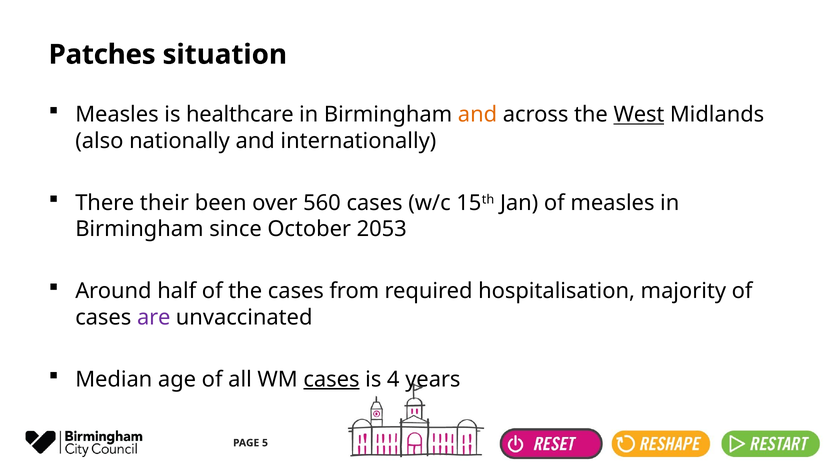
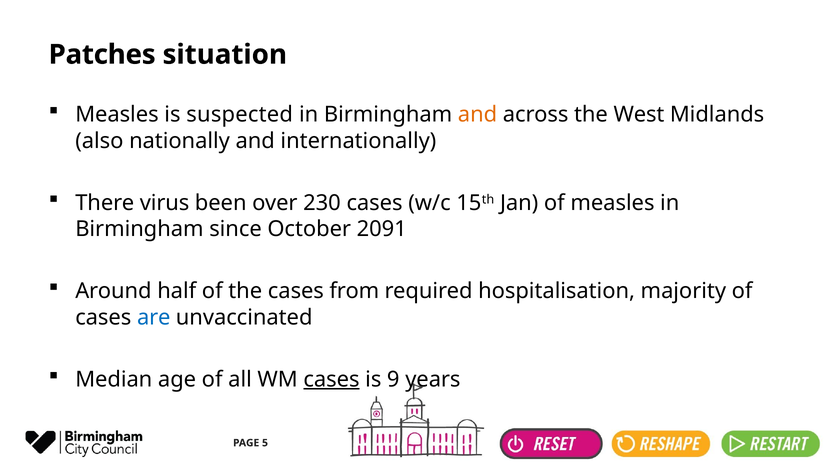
healthcare: healthcare -> suspected
West underline: present -> none
their: their -> virus
560: 560 -> 230
2053: 2053 -> 2091
are colour: purple -> blue
4: 4 -> 9
